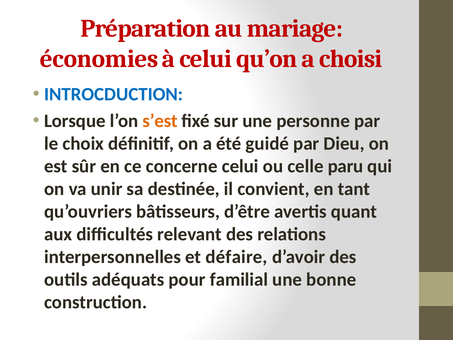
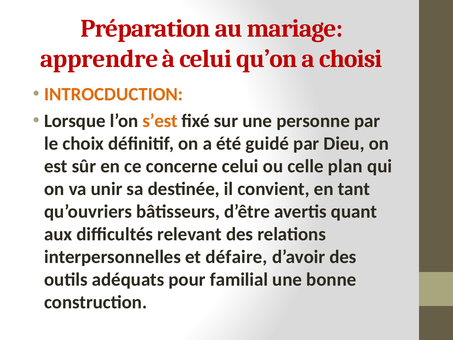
économies: économies -> apprendre
INTROCDUCTION colour: blue -> orange
paru: paru -> plan
